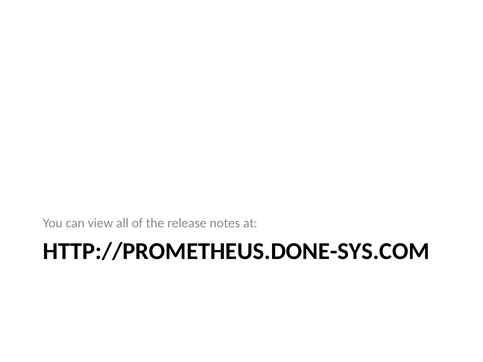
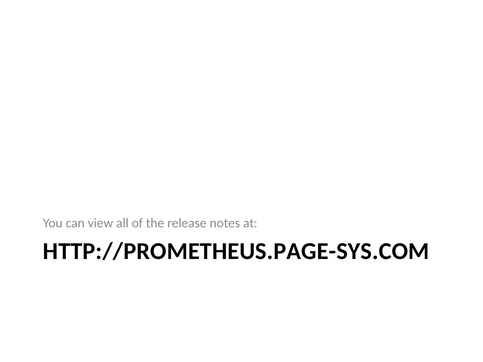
HTTP://PROMETHEUS.DONE-SYS.COM: HTTP://PROMETHEUS.DONE-SYS.COM -> HTTP://PROMETHEUS.PAGE-SYS.COM
